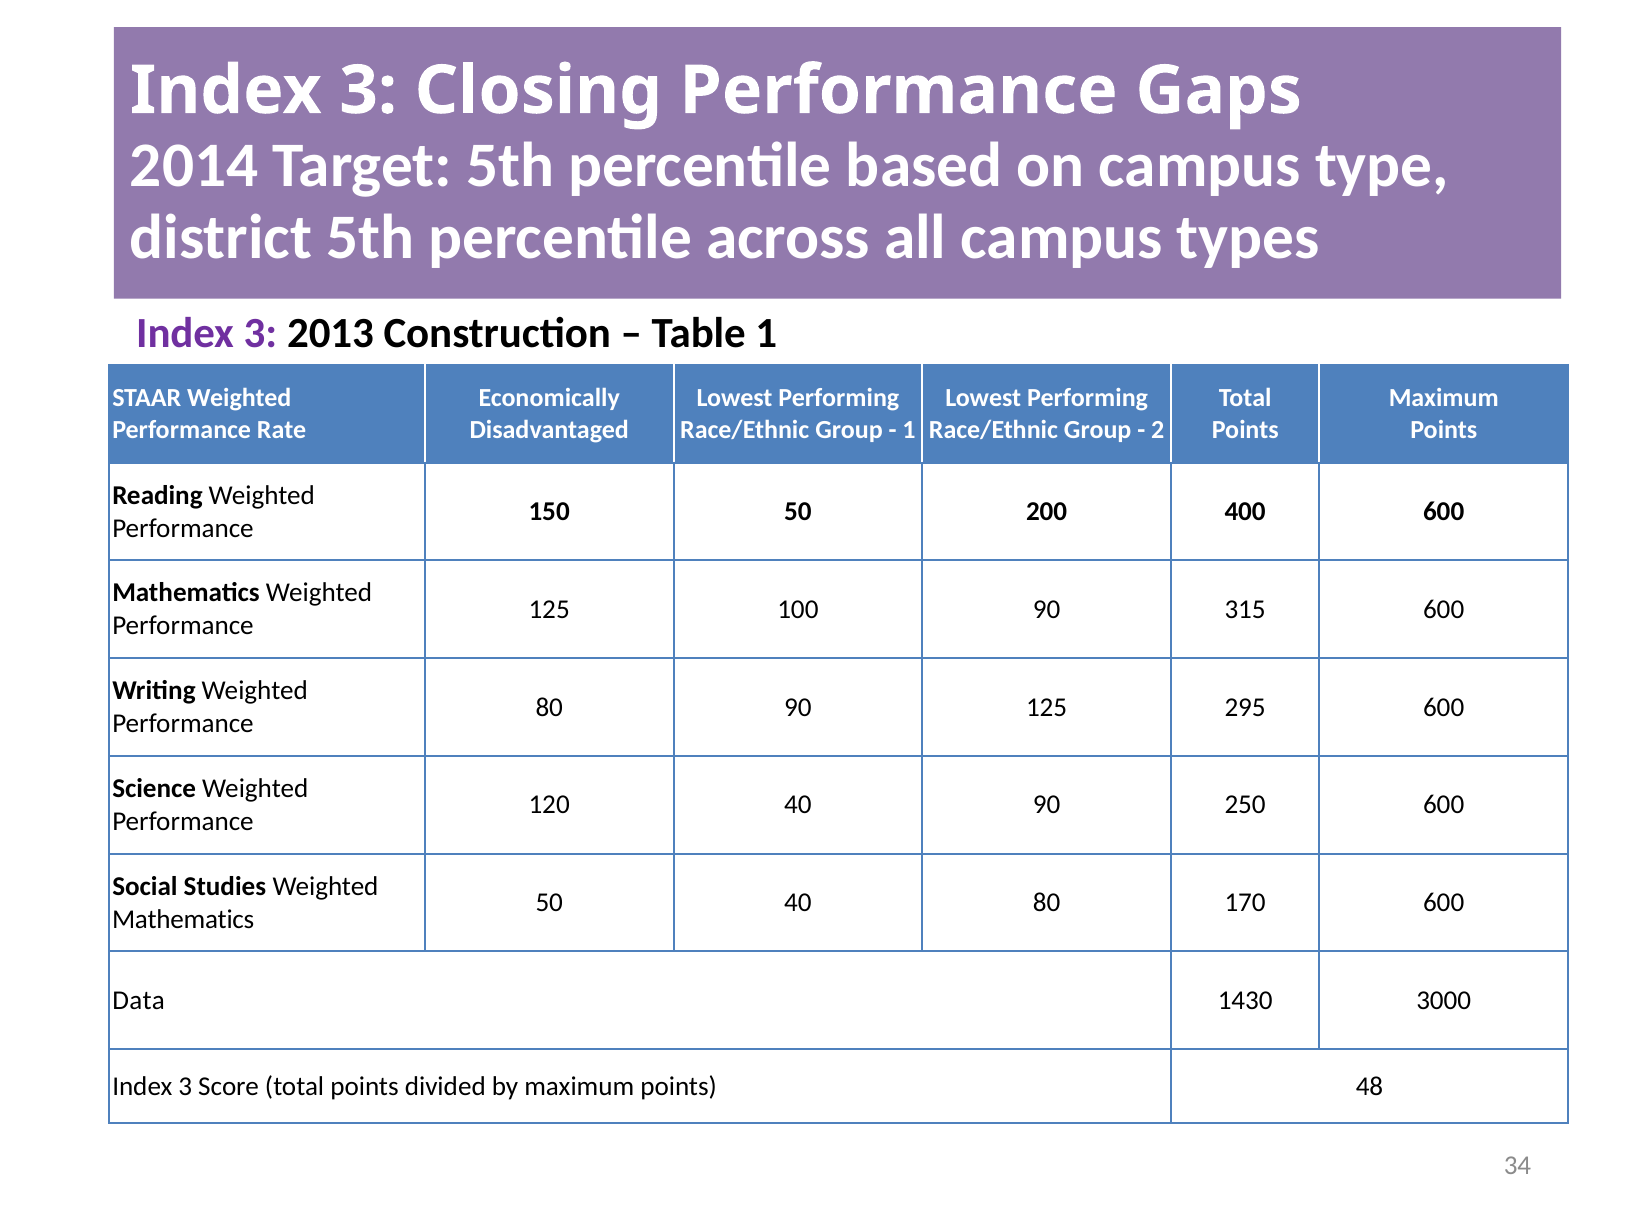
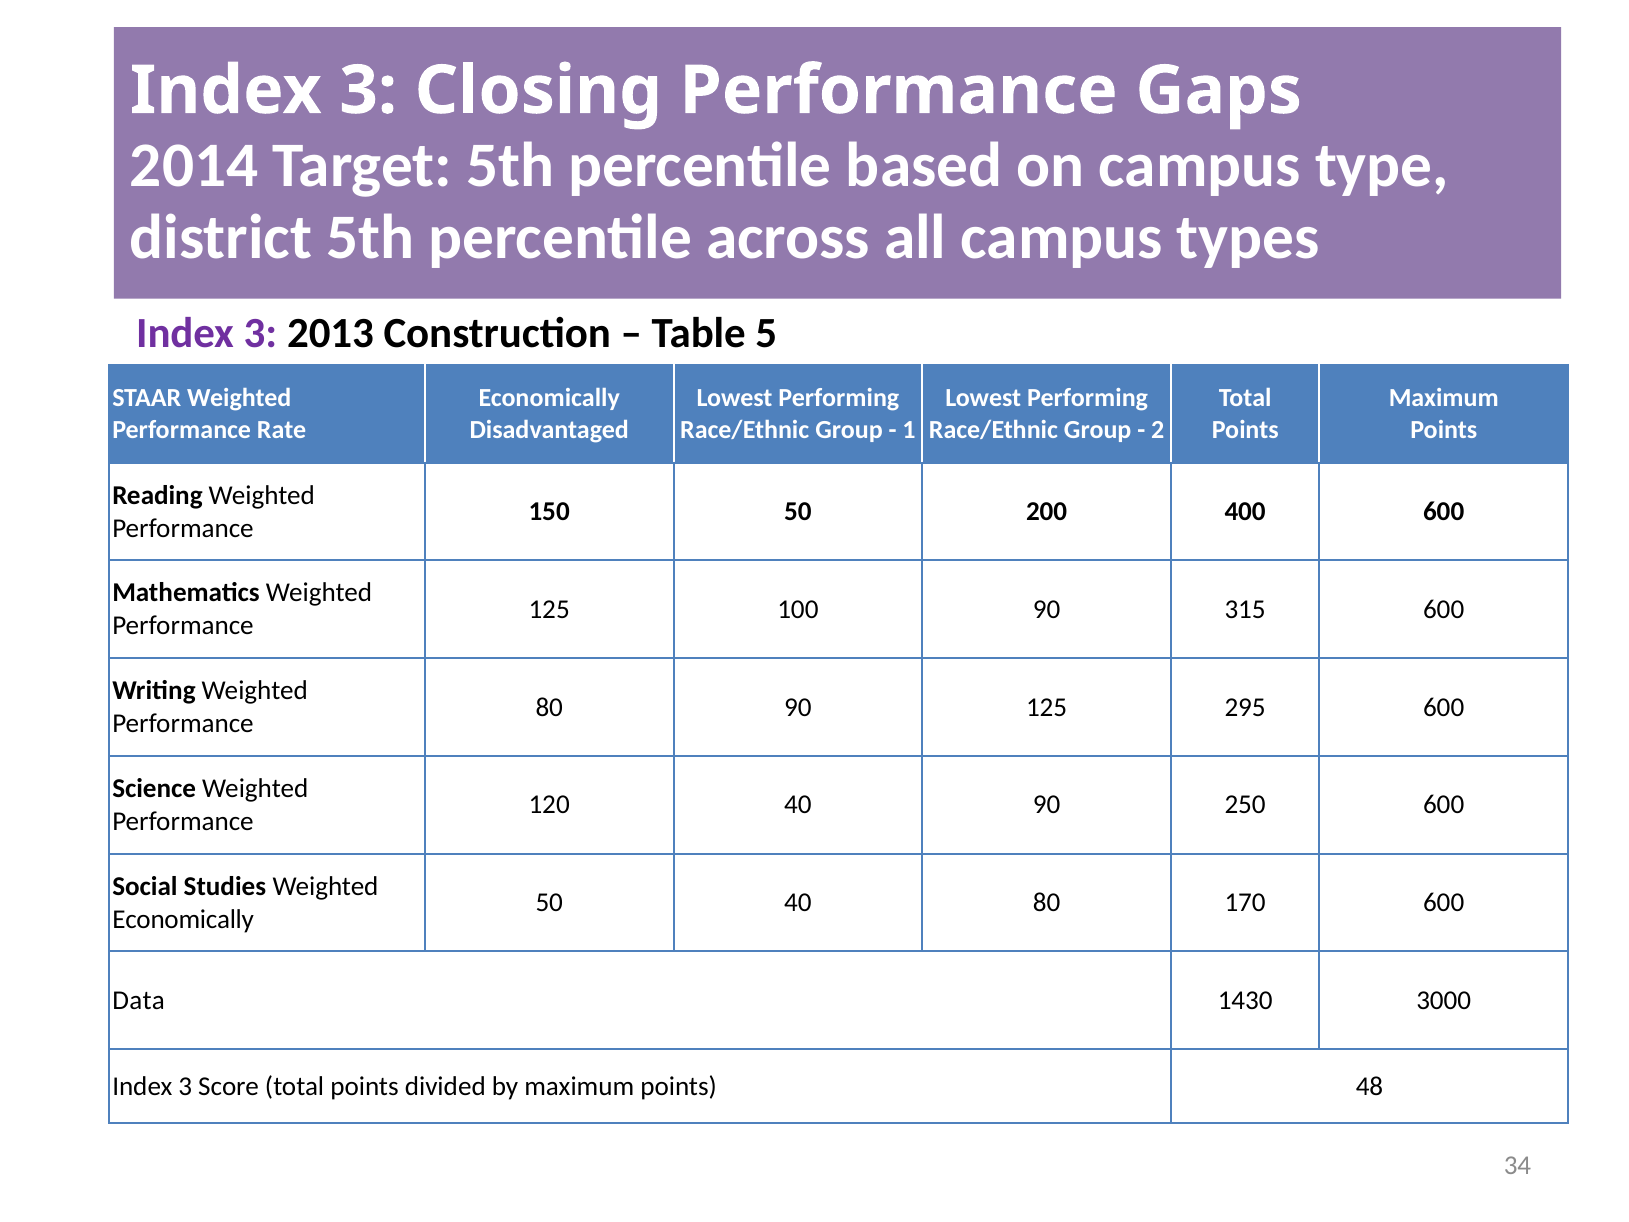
Table 1: 1 -> 5
Mathematics at (183, 919): Mathematics -> Economically
